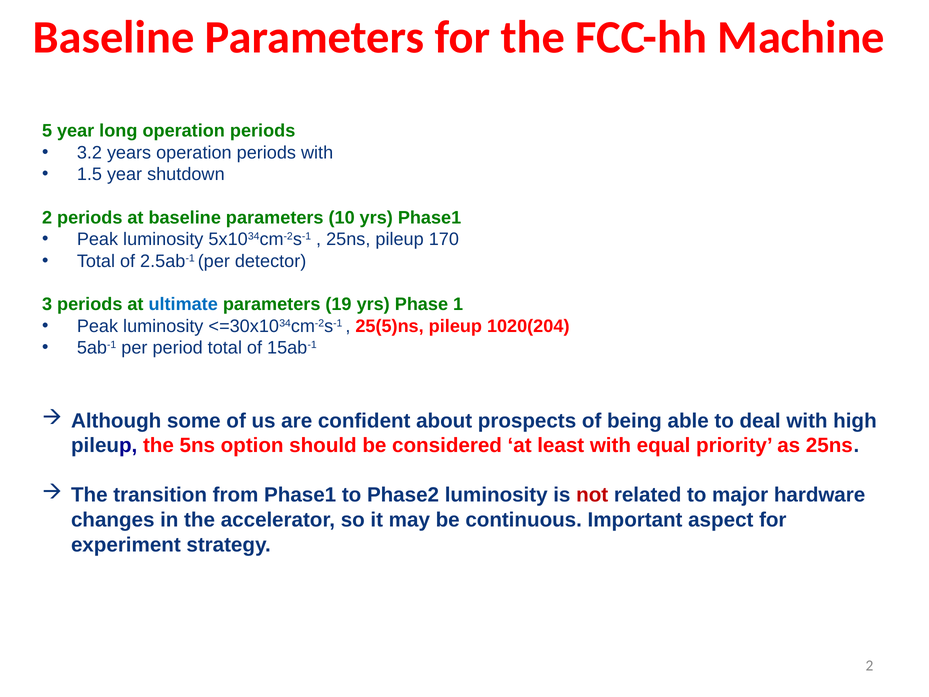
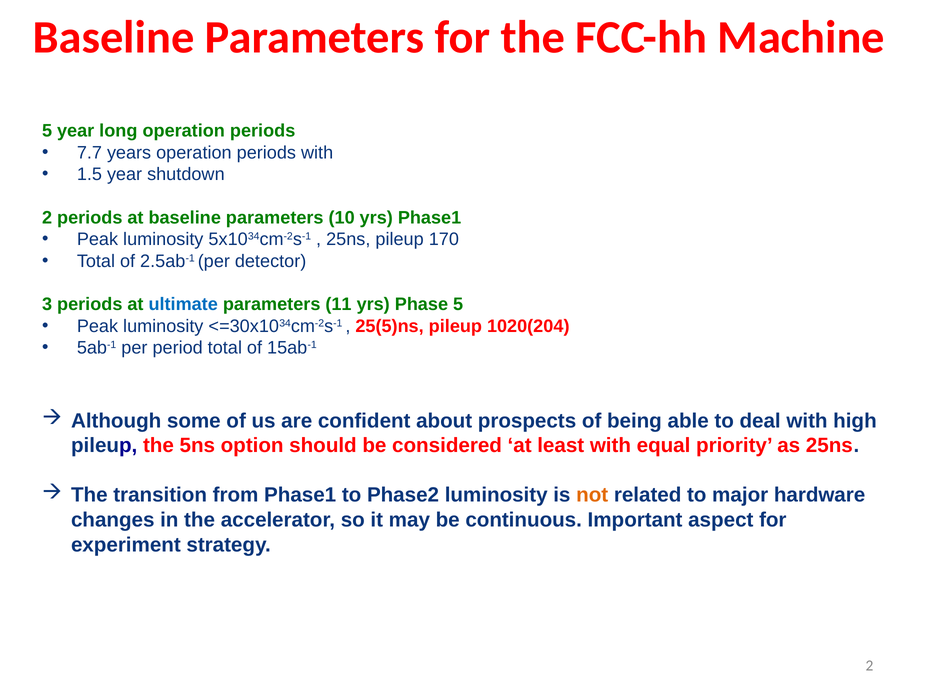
3.2: 3.2 -> 7.7
19: 19 -> 11
Phase 1: 1 -> 5
not colour: red -> orange
